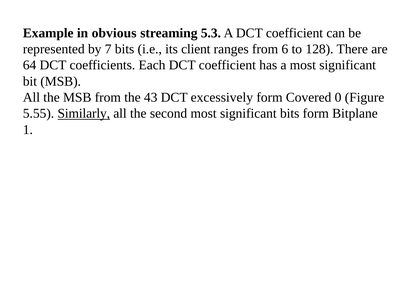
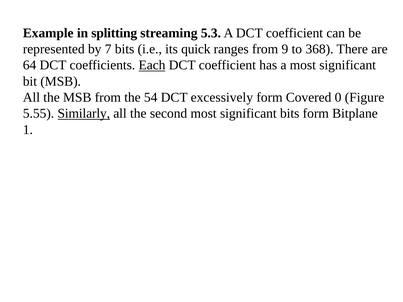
obvious: obvious -> splitting
client: client -> quick
6: 6 -> 9
128: 128 -> 368
Each underline: none -> present
43: 43 -> 54
